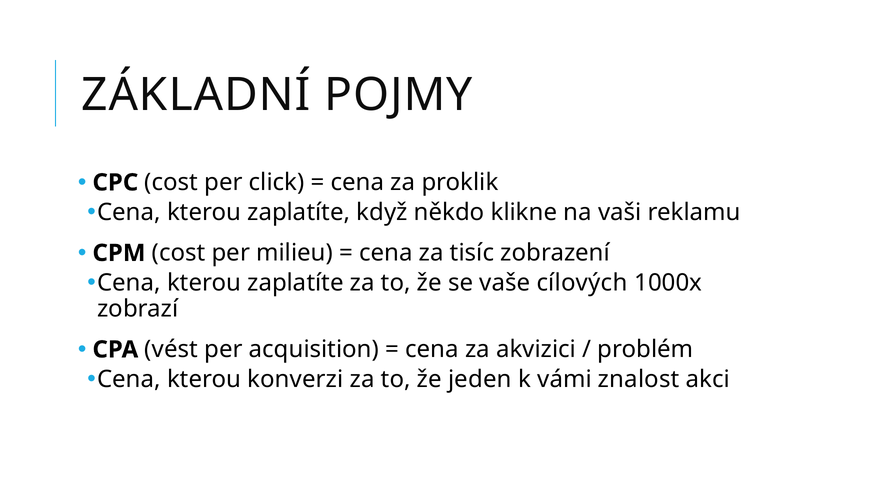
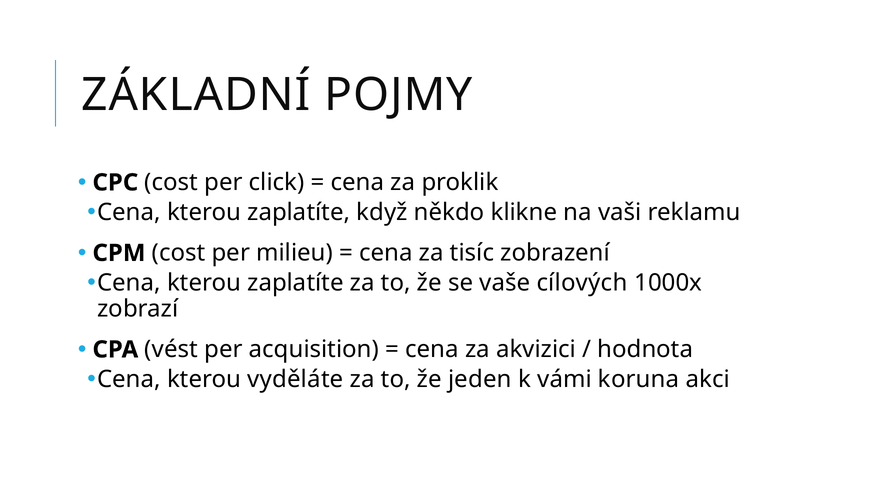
problém: problém -> hodnota
konverzi: konverzi -> vyděláte
znalost: znalost -> koruna
